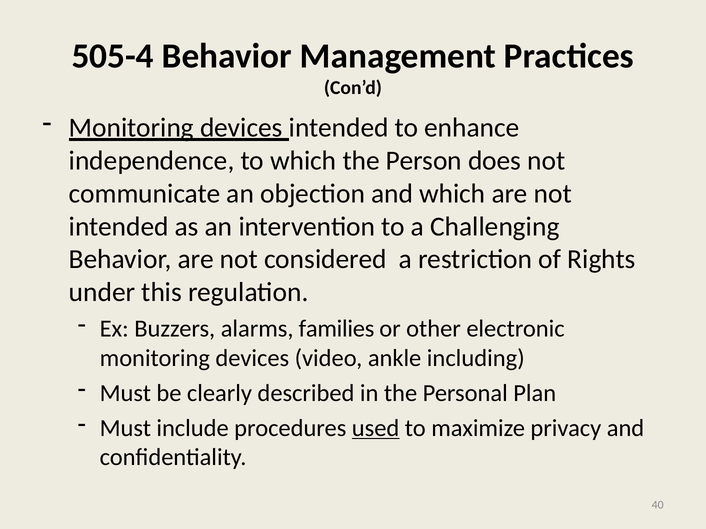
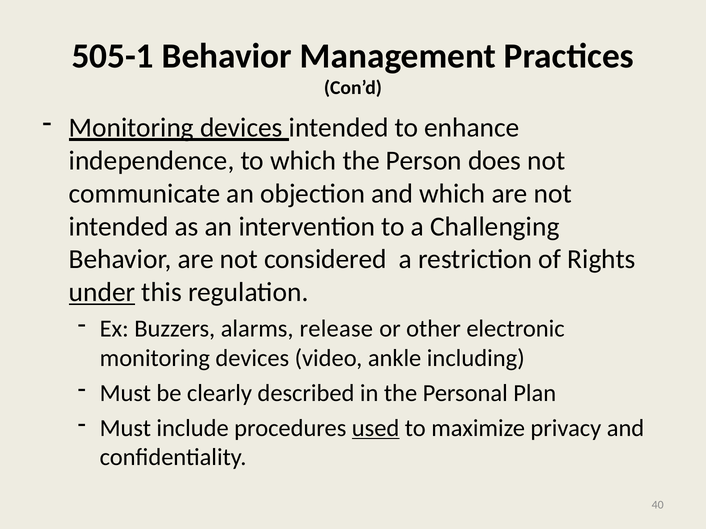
505-4: 505-4 -> 505-1
under underline: none -> present
families: families -> release
